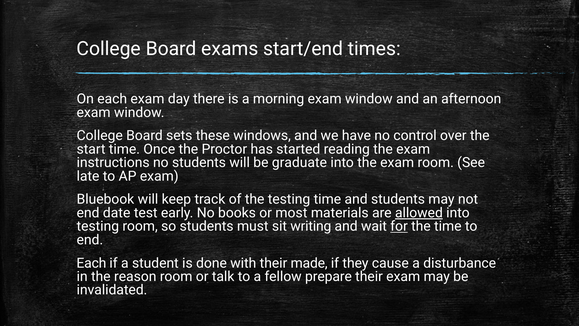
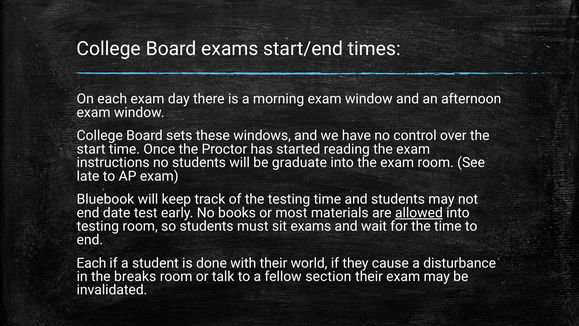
sit writing: writing -> exams
for underline: present -> none
made: made -> world
reason: reason -> breaks
prepare: prepare -> section
